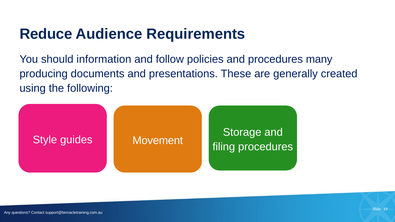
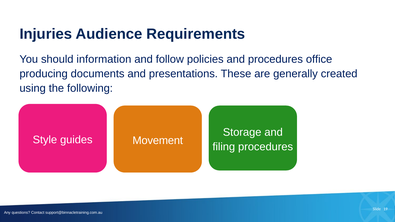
Reduce: Reduce -> Injuries
many: many -> office
